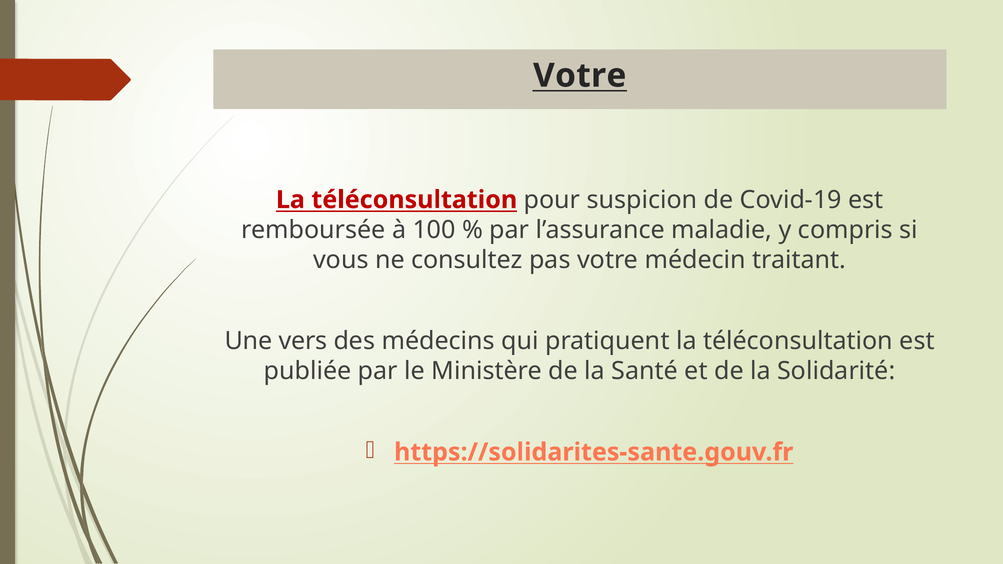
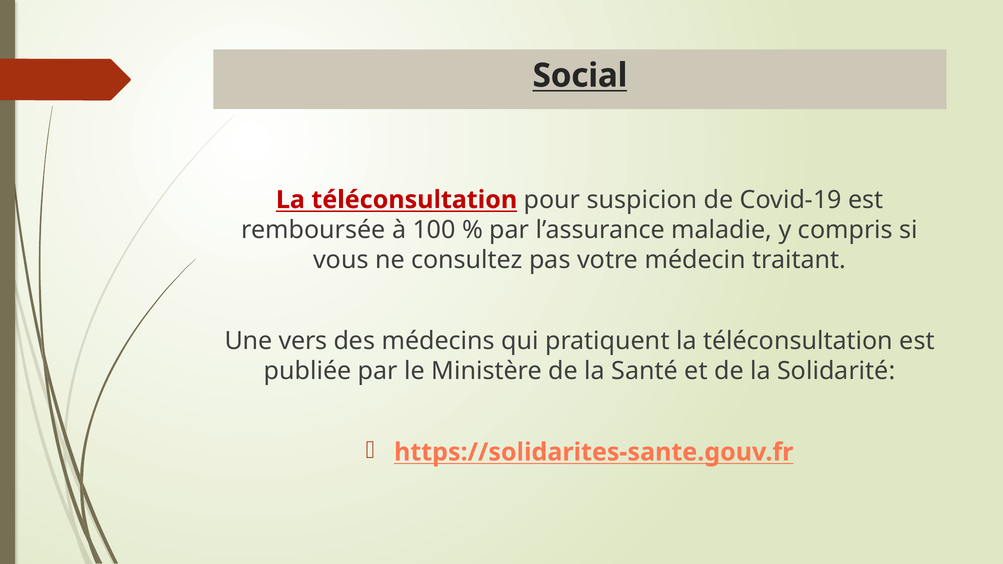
Votre at (580, 76): Votre -> Social
